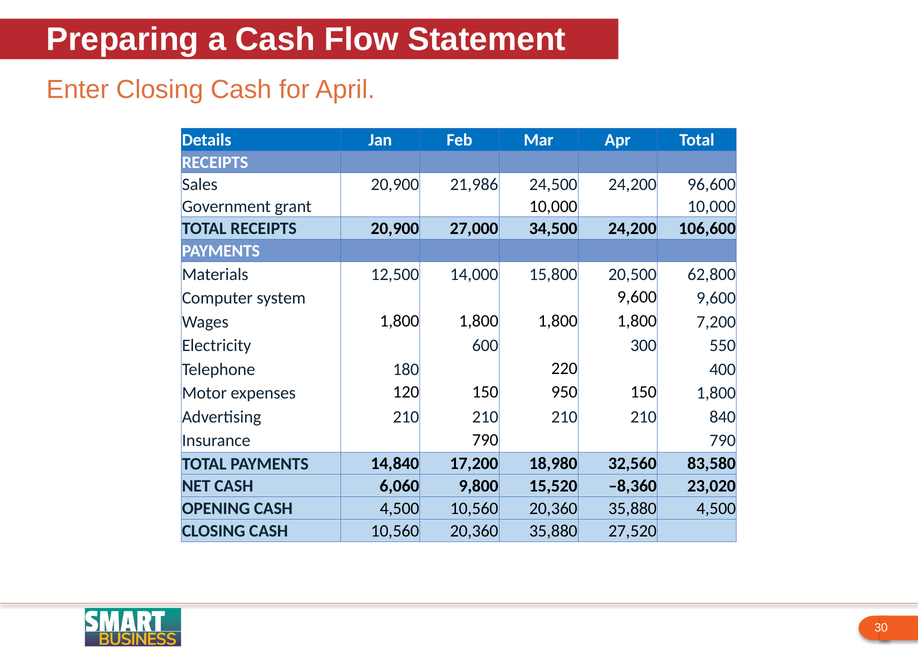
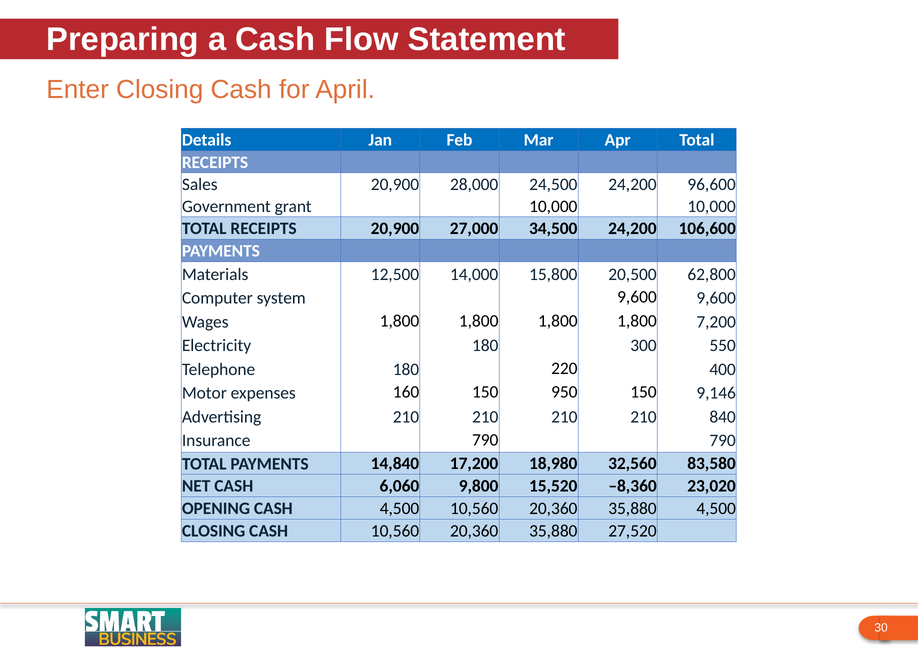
21,986: 21,986 -> 28,000
Electricity 600: 600 -> 180
120: 120 -> 160
150 1,800: 1,800 -> 9,146
